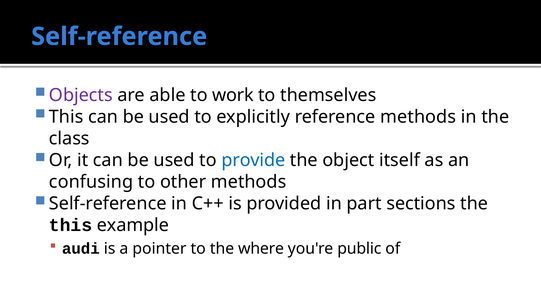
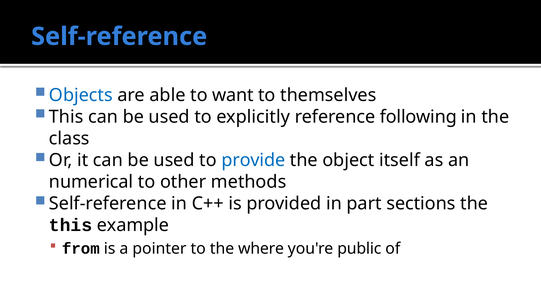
Objects colour: purple -> blue
work: work -> want
reference methods: methods -> following
confusing: confusing -> numerical
audi: audi -> from
